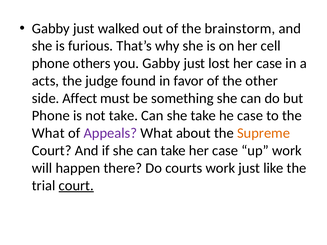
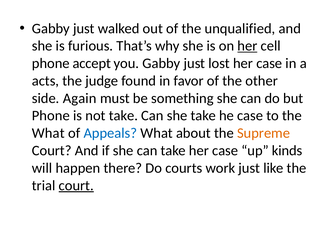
brainstorm: brainstorm -> unqualified
her at (247, 46) underline: none -> present
others: others -> accept
Affect: Affect -> Again
Appeals colour: purple -> blue
up work: work -> kinds
